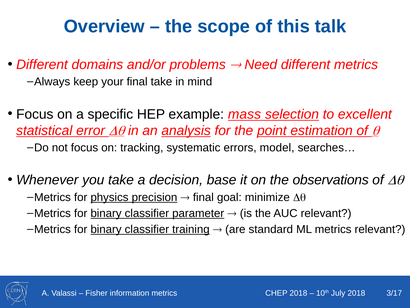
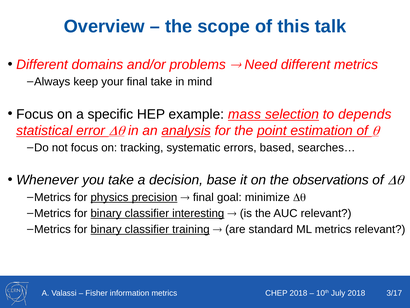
excellent: excellent -> depends
model: model -> based
parameter: parameter -> interesting
